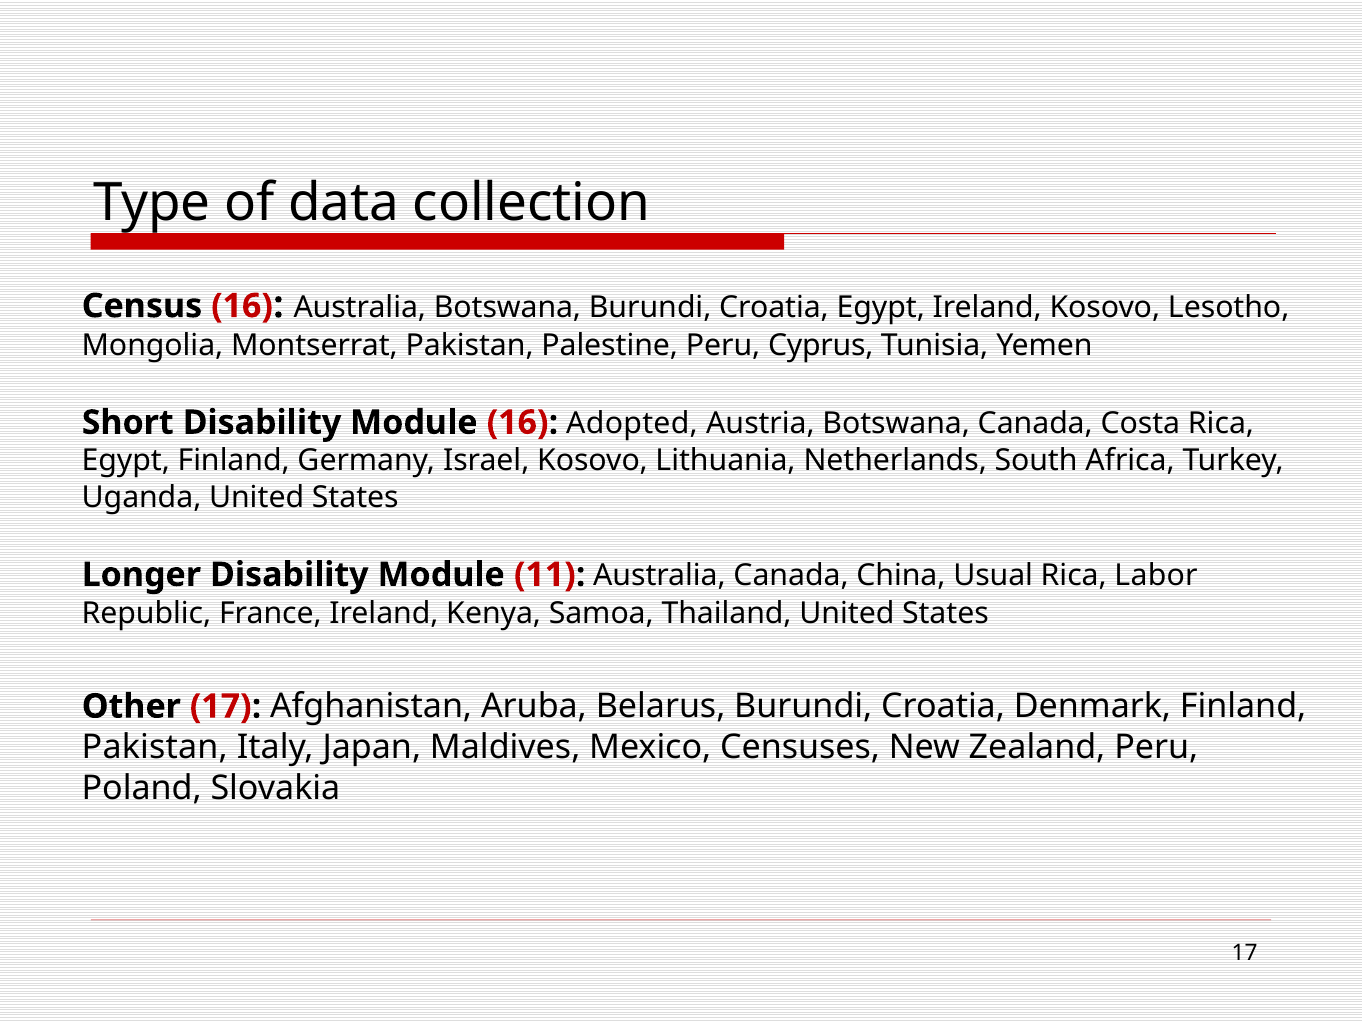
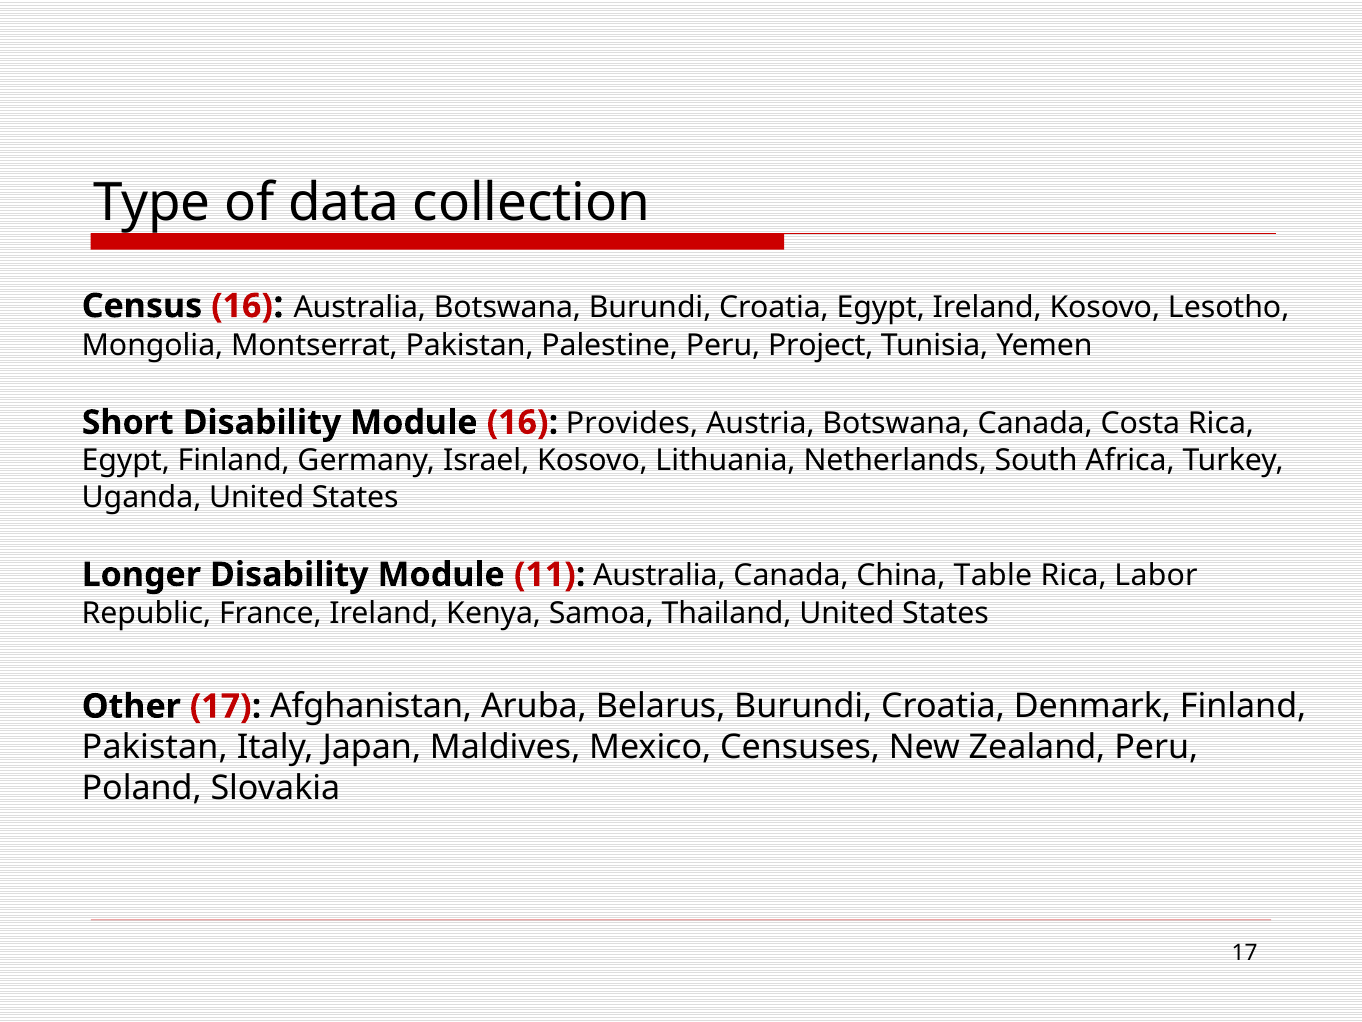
Cyprus: Cyprus -> Project
Adopted: Adopted -> Provides
Usual: Usual -> Table
